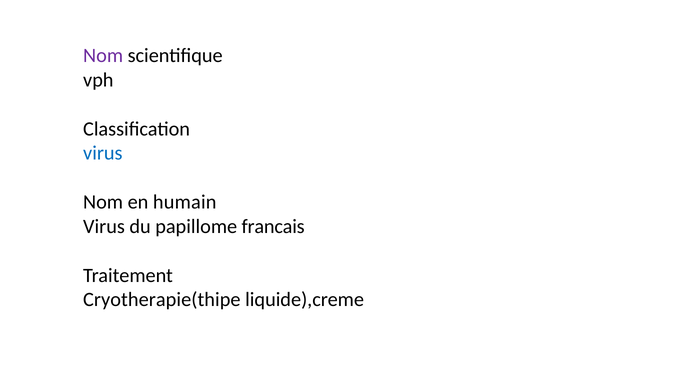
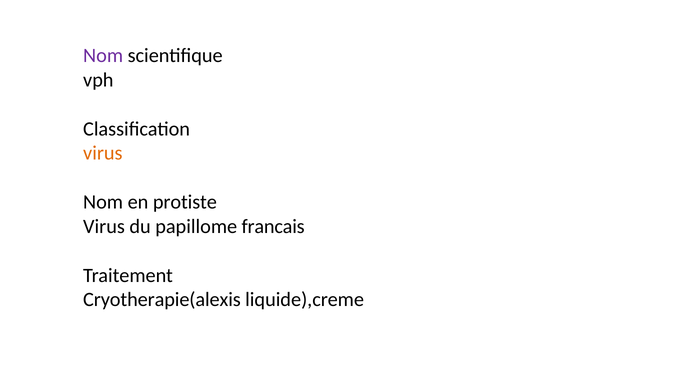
virus at (103, 153) colour: blue -> orange
humain: humain -> protiste
Cryotherapie(thipe: Cryotherapie(thipe -> Cryotherapie(alexis
